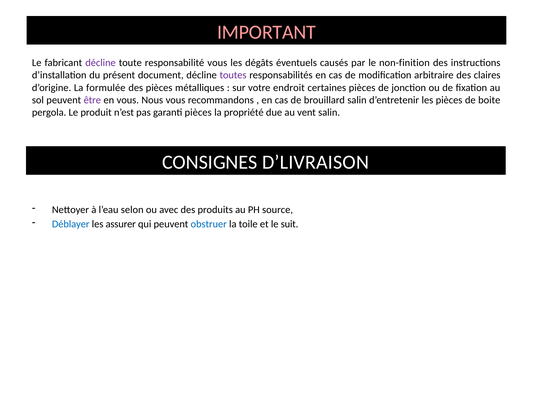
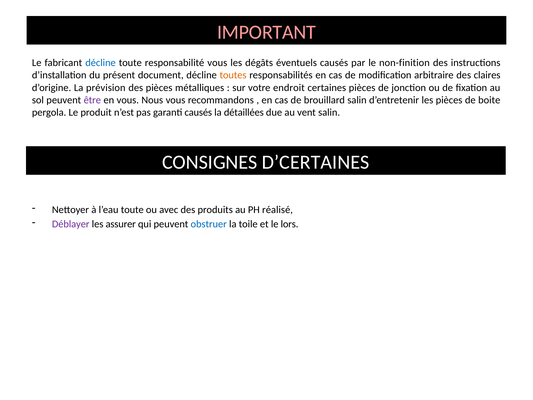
décline at (101, 63) colour: purple -> blue
toutes colour: purple -> orange
formulée: formulée -> prévision
garanti pièces: pièces -> causés
propriété: propriété -> détaillées
D’LIVRAISON: D’LIVRAISON -> D’CERTAINES
l’eau selon: selon -> toute
source: source -> réalisé
Déblayer colour: blue -> purple
suit: suit -> lors
